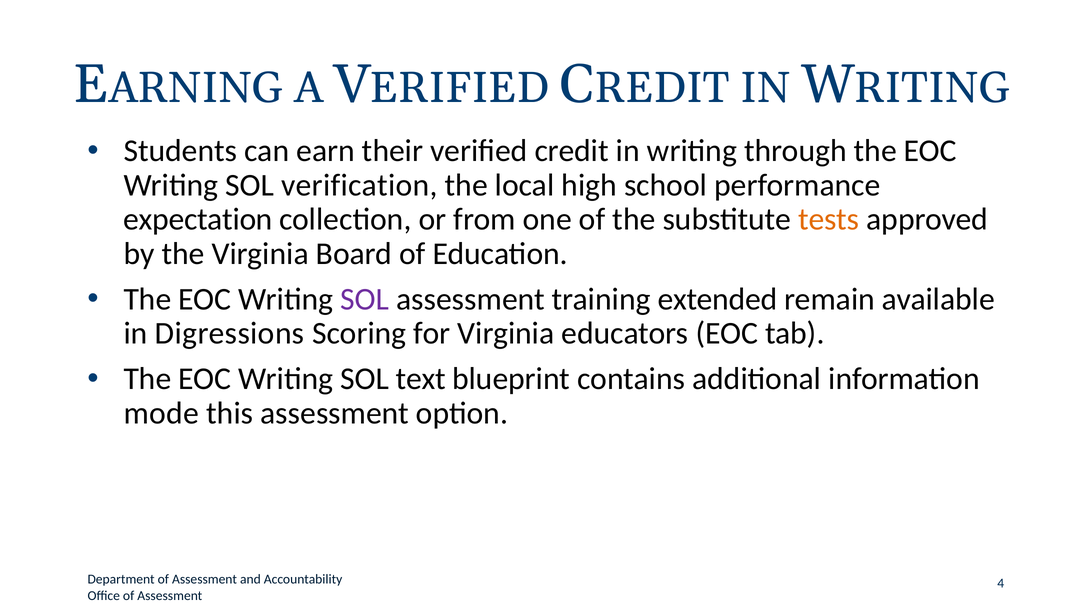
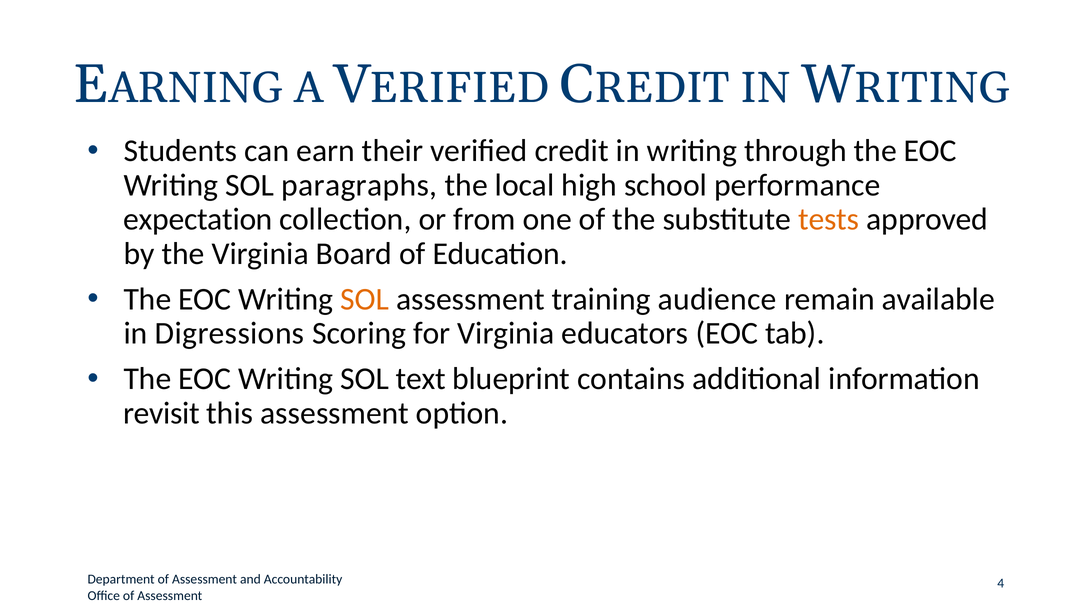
verification: verification -> paragraphs
SOL at (365, 299) colour: purple -> orange
extended: extended -> audience
mode: mode -> revisit
